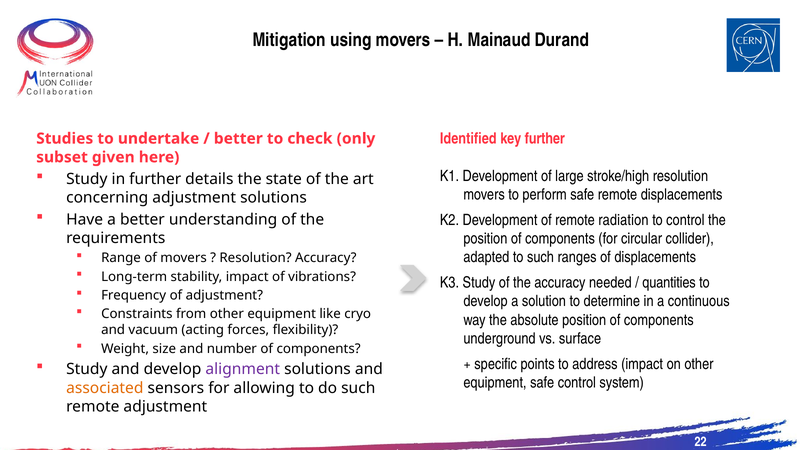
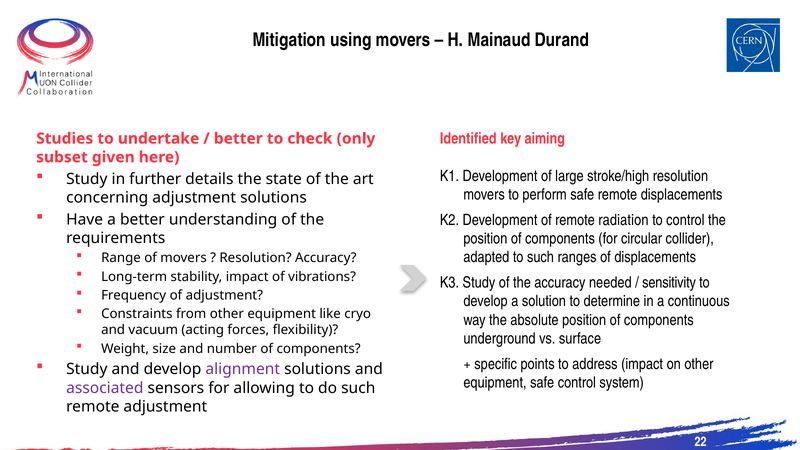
key further: further -> aiming
quantities: quantities -> sensitivity
associated colour: orange -> purple
